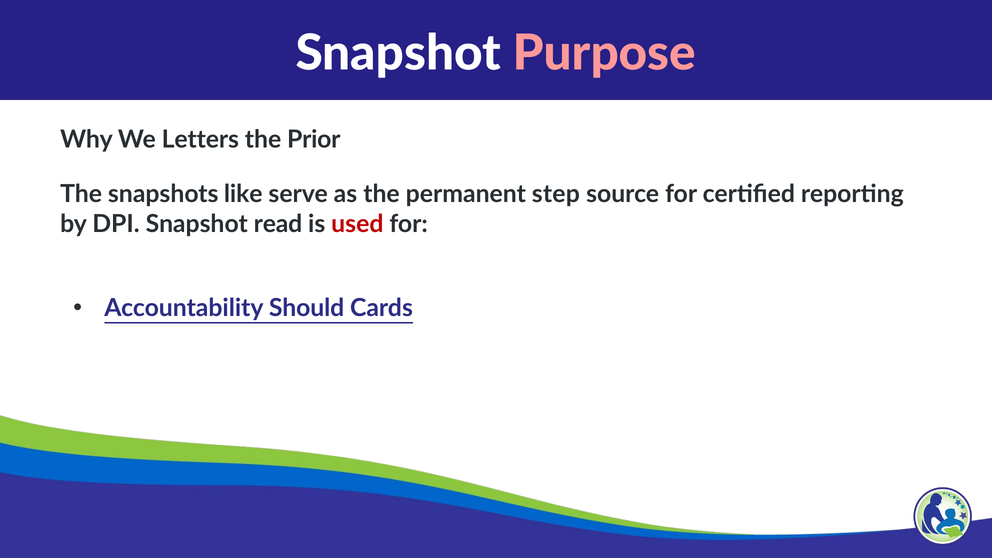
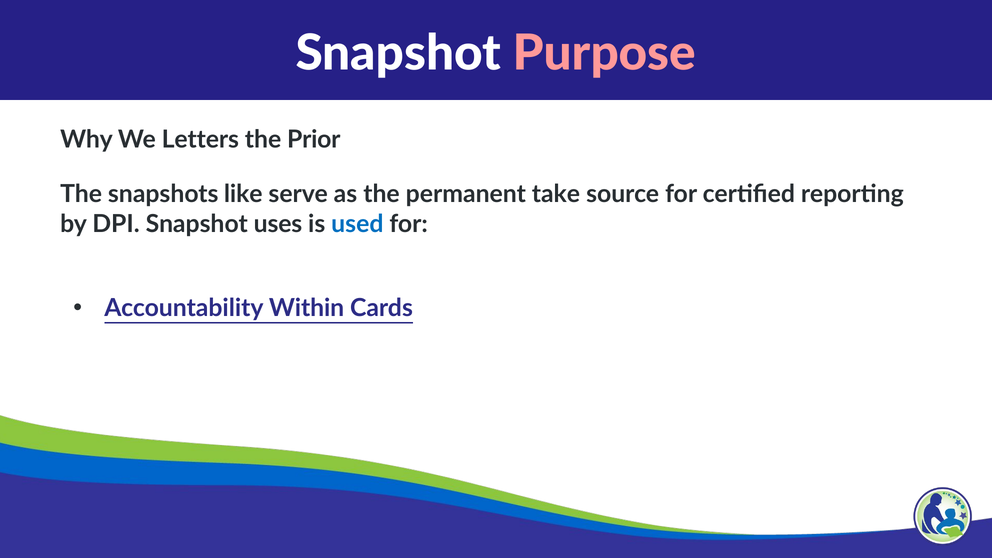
step: step -> take
read: read -> uses
used colour: red -> blue
Should: Should -> Within
